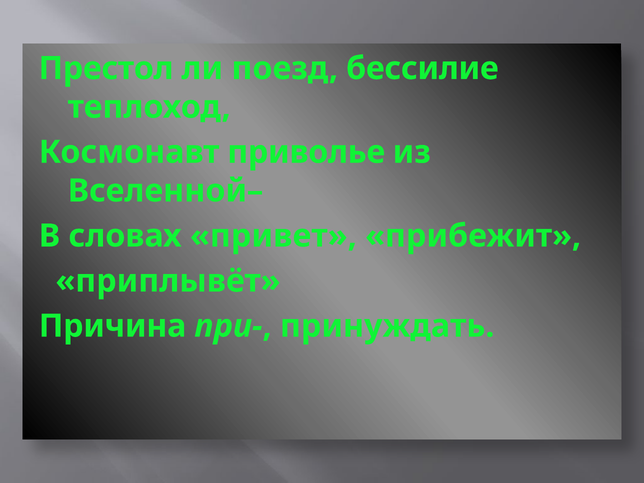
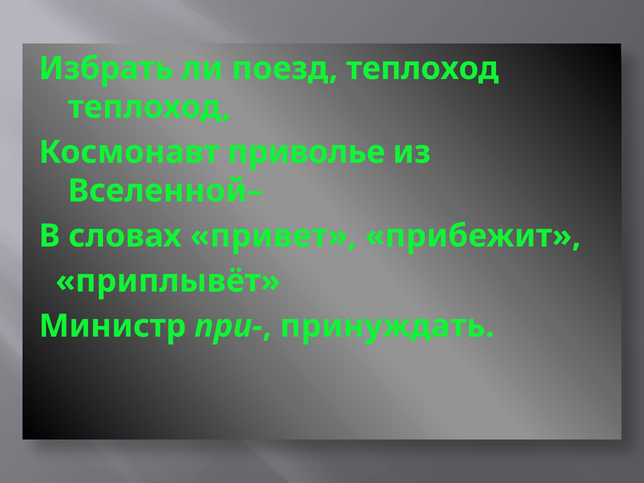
Престол: Престол -> Избрать
поезд бессилие: бессилие -> теплоход
Причина: Причина -> Министр
